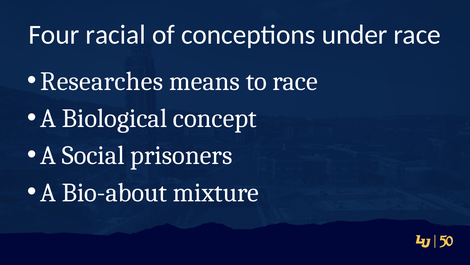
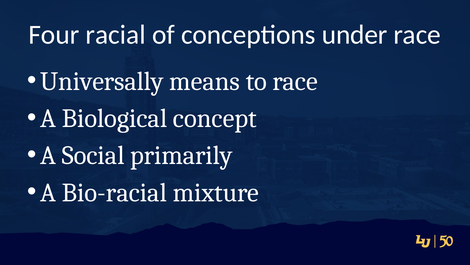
Researches: Researches -> Universally
prisoners: prisoners -> primarily
Bio-about: Bio-about -> Bio-racial
